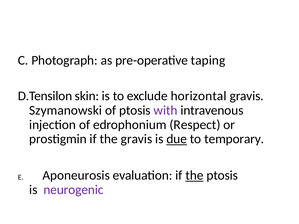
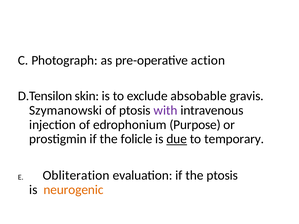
taping: taping -> action
horizontal: horizontal -> absobable
Respect: Respect -> Purpose
the gravis: gravis -> folicle
Aponeurosis: Aponeurosis -> Obliteration
the at (194, 176) underline: present -> none
neurogenic colour: purple -> orange
